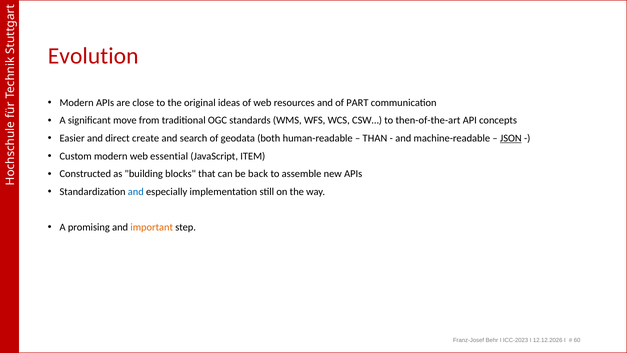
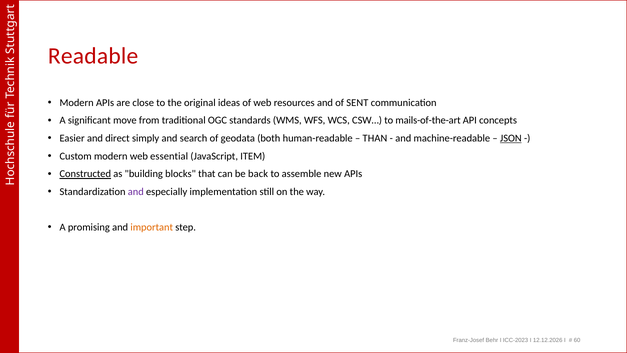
Evolution: Evolution -> Readable
PART: PART -> SENT
then-of-the-art: then-of-the-art -> mails-of-the-art
create: create -> simply
Constructed underline: none -> present
and at (136, 192) colour: blue -> purple
